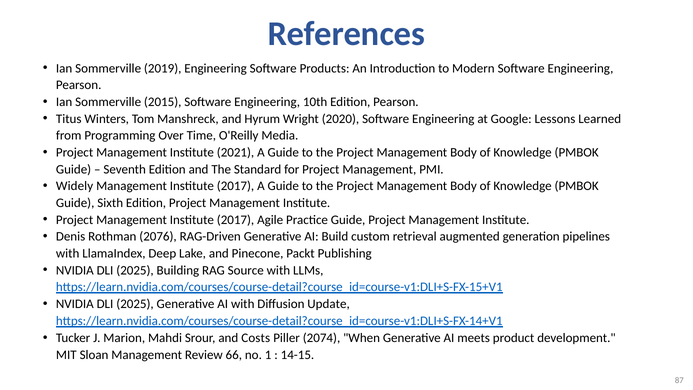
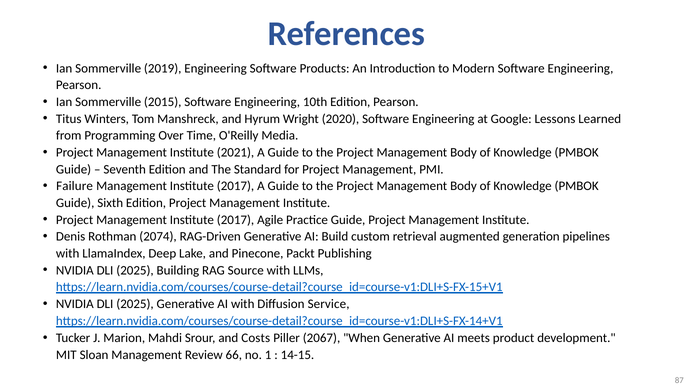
Widely: Widely -> Failure
2076: 2076 -> 2074
Update: Update -> Service
2074: 2074 -> 2067
